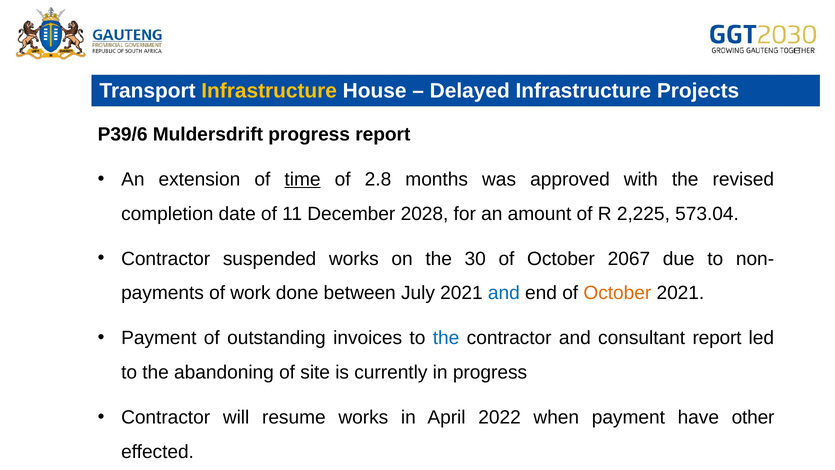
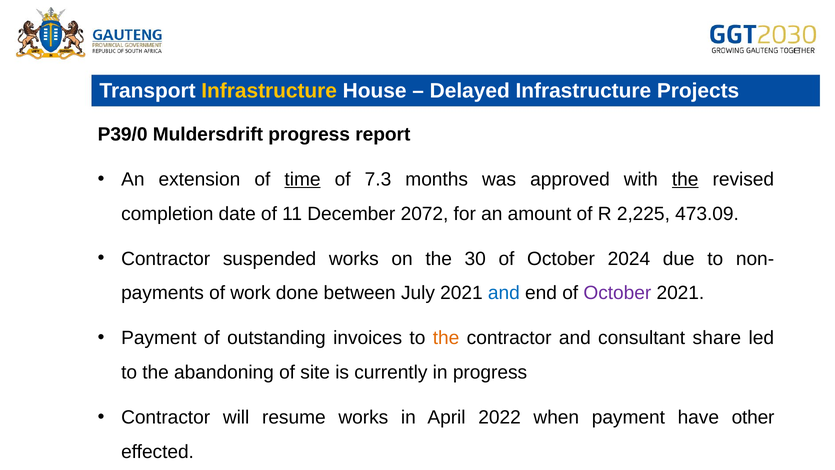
P39/6: P39/6 -> P39/0
2.8: 2.8 -> 7.3
the at (685, 179) underline: none -> present
2028: 2028 -> 2072
573.04: 573.04 -> 473.09
2067: 2067 -> 2024
October at (617, 293) colour: orange -> purple
the at (446, 338) colour: blue -> orange
consultant report: report -> share
